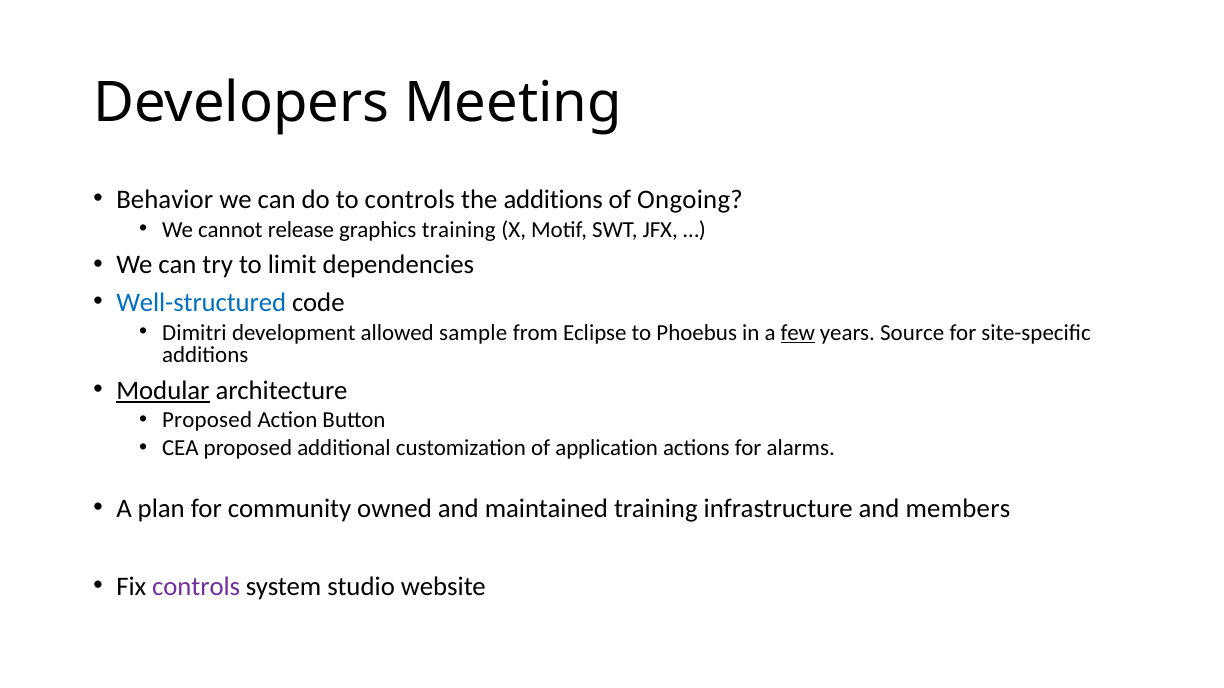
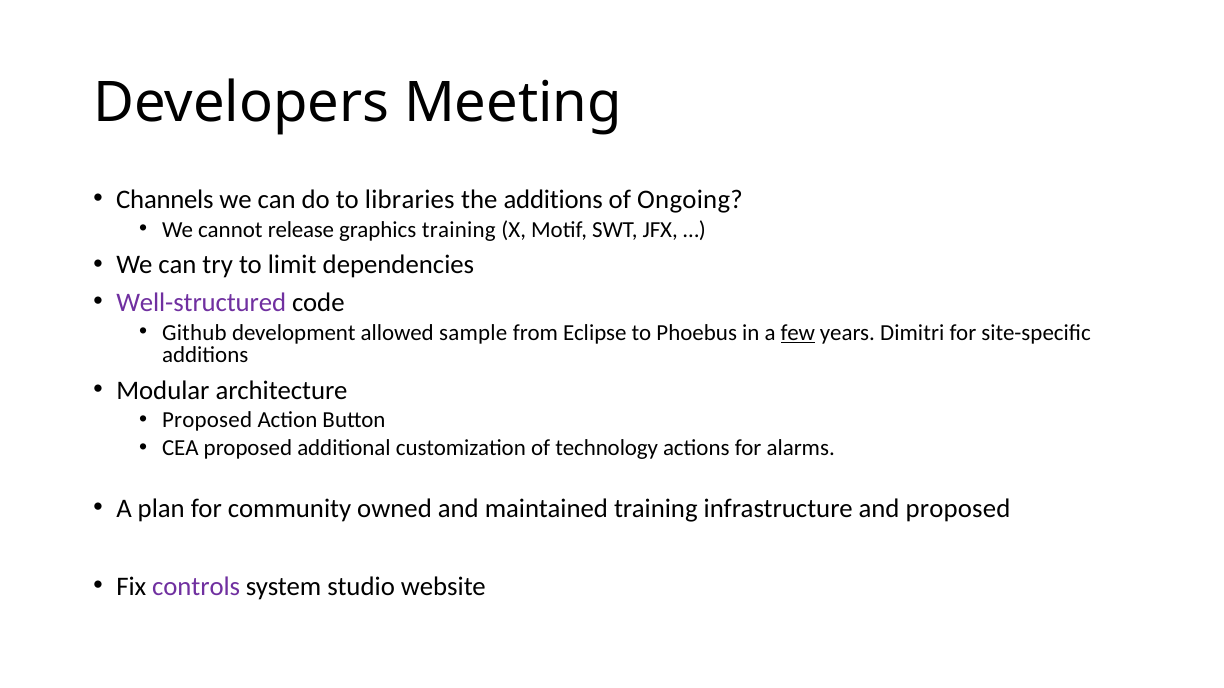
Behavior: Behavior -> Channels
to controls: controls -> libraries
Well-structured colour: blue -> purple
Dimitri: Dimitri -> Github
Source: Source -> Dimitri
Modular underline: present -> none
application: application -> technology
and members: members -> proposed
